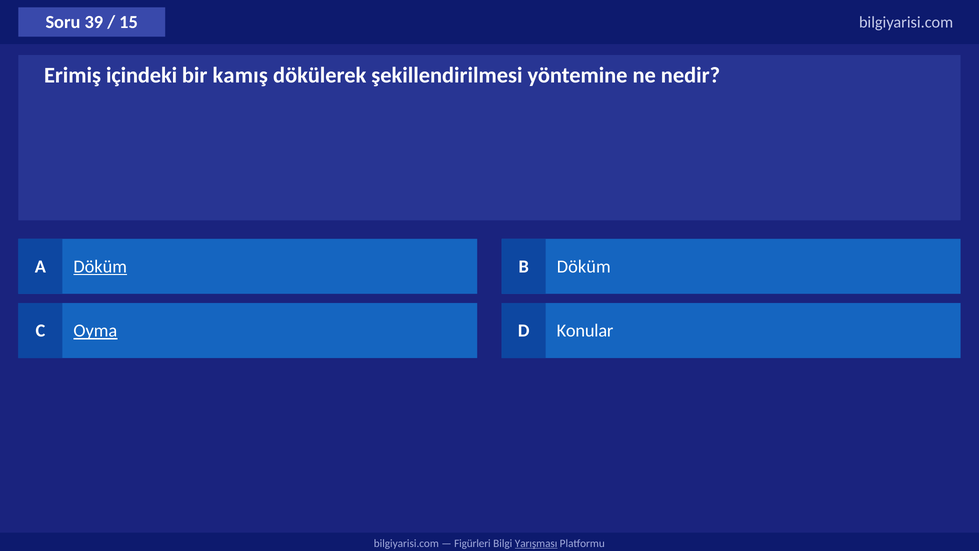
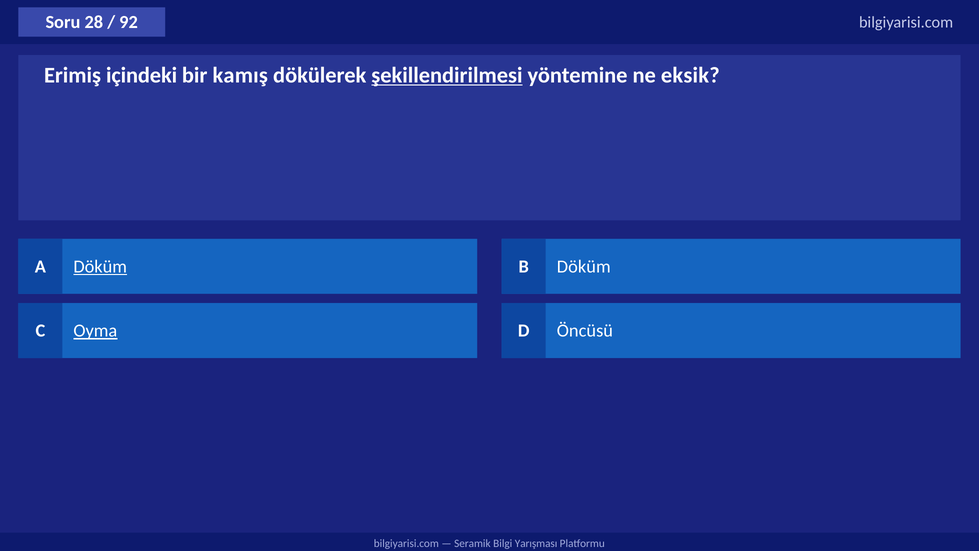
39: 39 -> 28
15: 15 -> 92
şekillendirilmesi underline: none -> present
nedir: nedir -> eksik
Konular: Konular -> Öncüsü
Figürleri: Figürleri -> Seramik
Yarışması underline: present -> none
